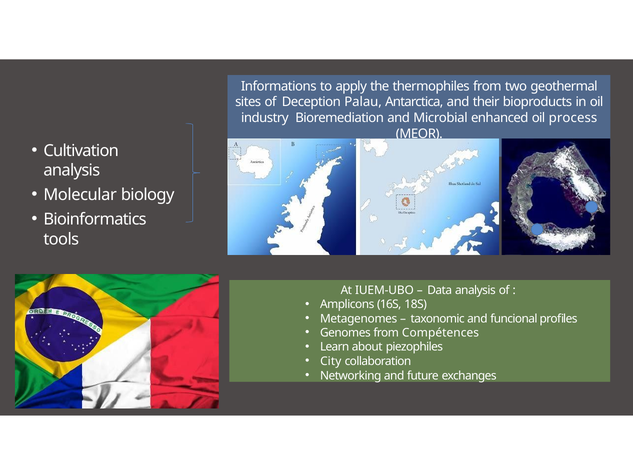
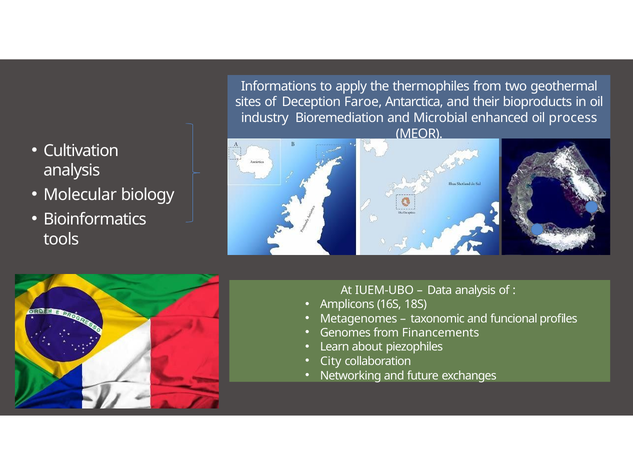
Palau: Palau -> Faroe
Compétences: Compétences -> Financements
